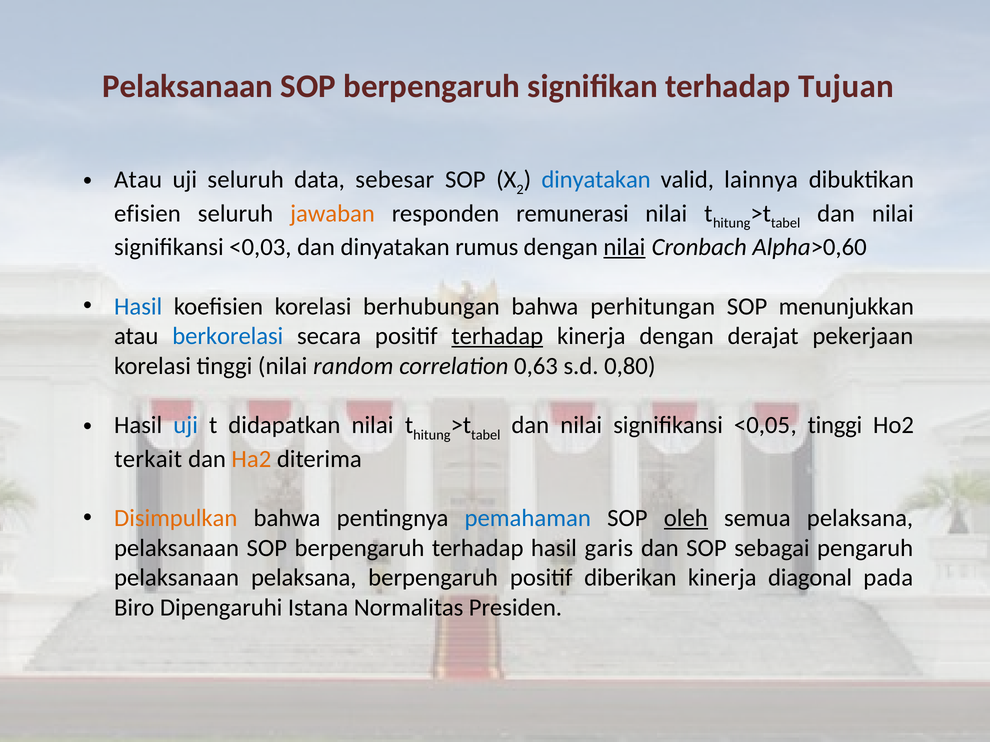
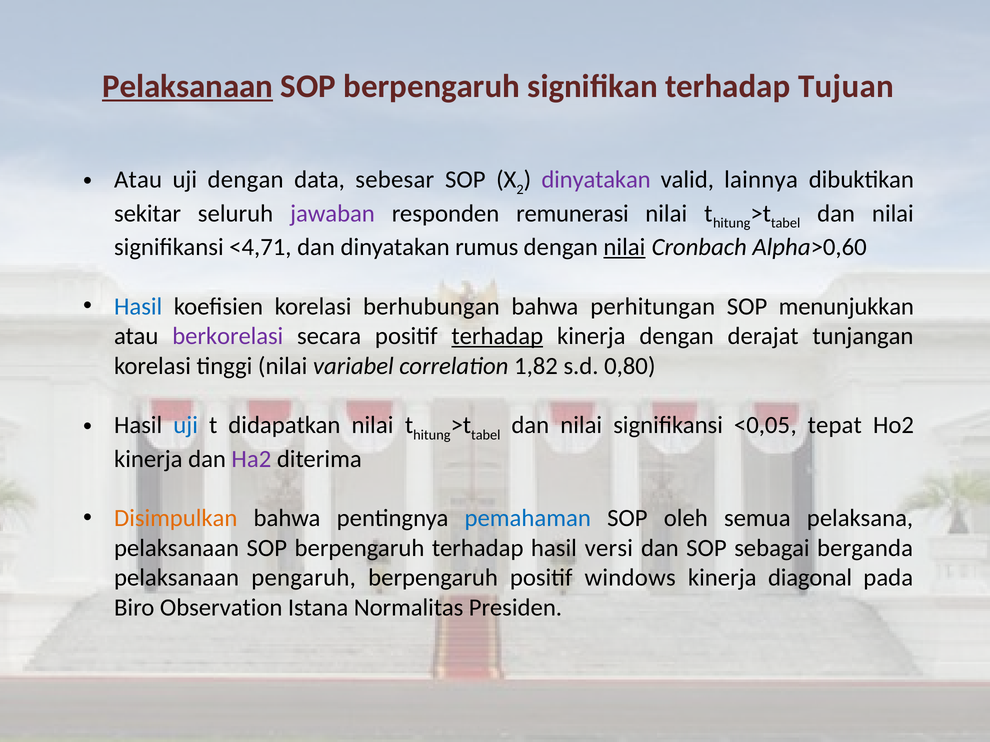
Pelaksanaan at (188, 86) underline: none -> present
uji seluruh: seluruh -> dengan
dinyatakan at (596, 180) colour: blue -> purple
efisien: efisien -> sekitar
jawaban colour: orange -> purple
<0,03: <0,03 -> <4,71
berkorelasi colour: blue -> purple
pekerjaan: pekerjaan -> tunjangan
random: random -> variabel
0,63: 0,63 -> 1,82
<0,05 tinggi: tinggi -> tepat
terkait at (148, 459): terkait -> kinerja
Ha2 colour: orange -> purple
oleh underline: present -> none
garis: garis -> versi
pengaruh: pengaruh -> berganda
pelaksanaan pelaksana: pelaksana -> pengaruh
diberikan: diberikan -> windows
Dipengaruhi: Dipengaruhi -> Observation
